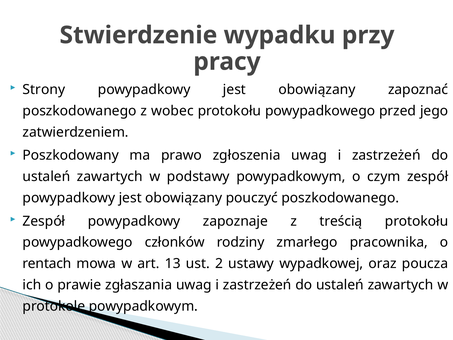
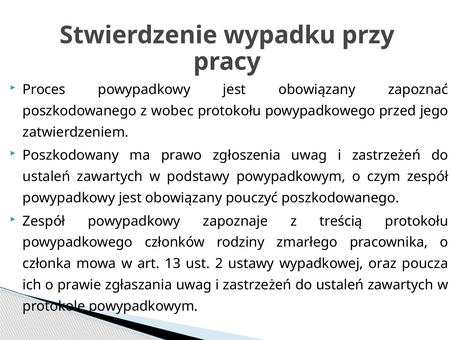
Strony: Strony -> Proces
rentach: rentach -> członka
